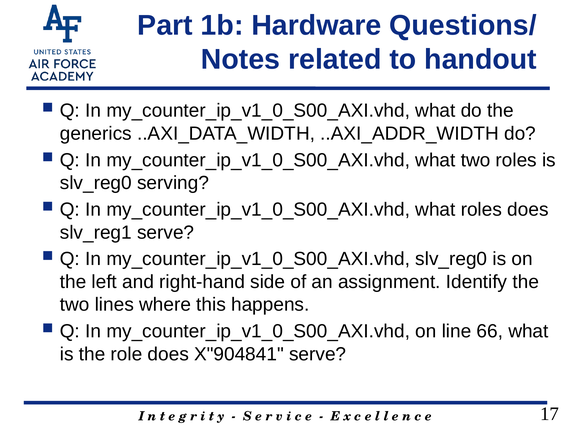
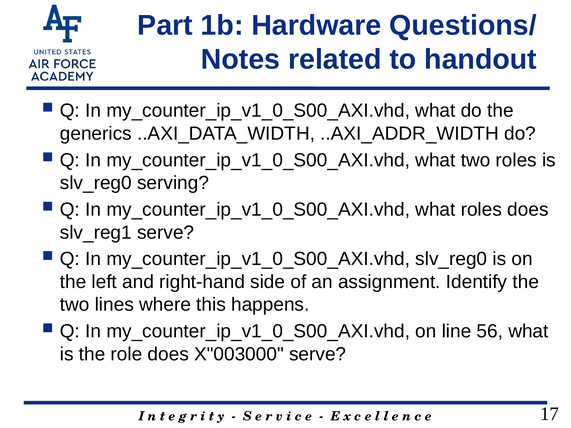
66: 66 -> 56
X"904841: X"904841 -> X"003000
